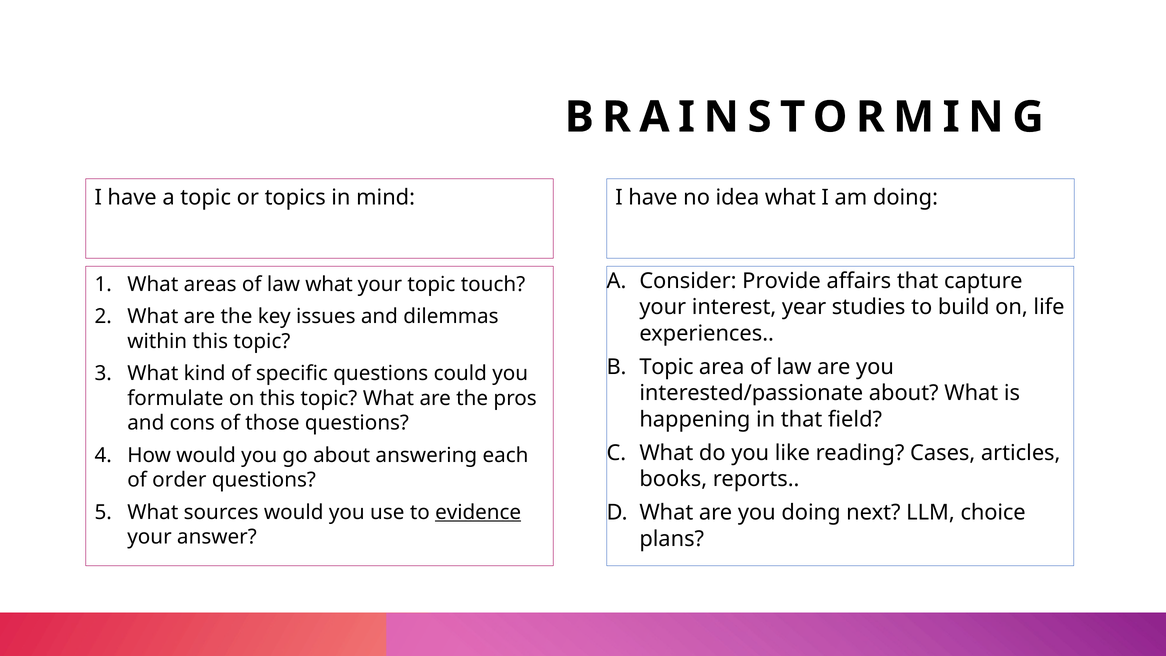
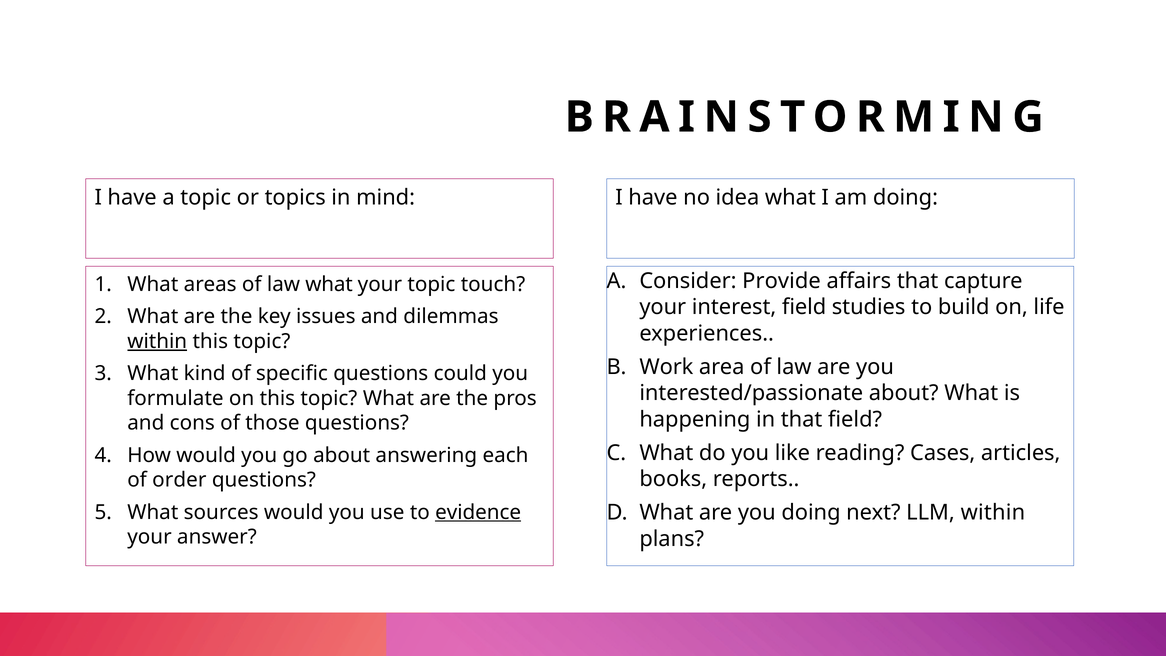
interest year: year -> field
within at (157, 341) underline: none -> present
Topic at (666, 367): Topic -> Work
LLM choice: choice -> within
